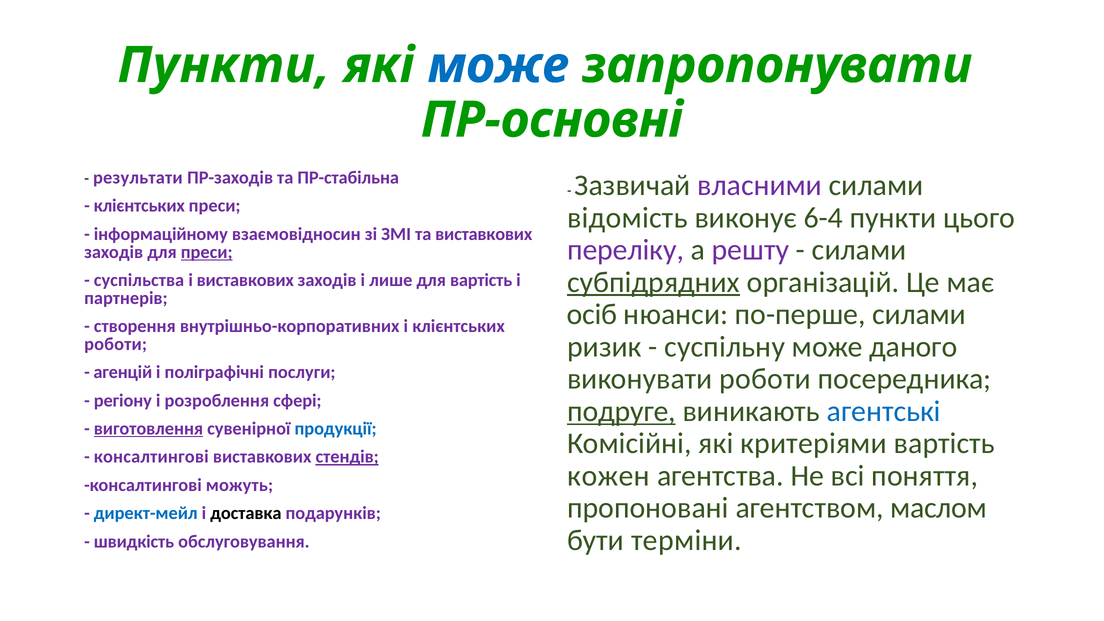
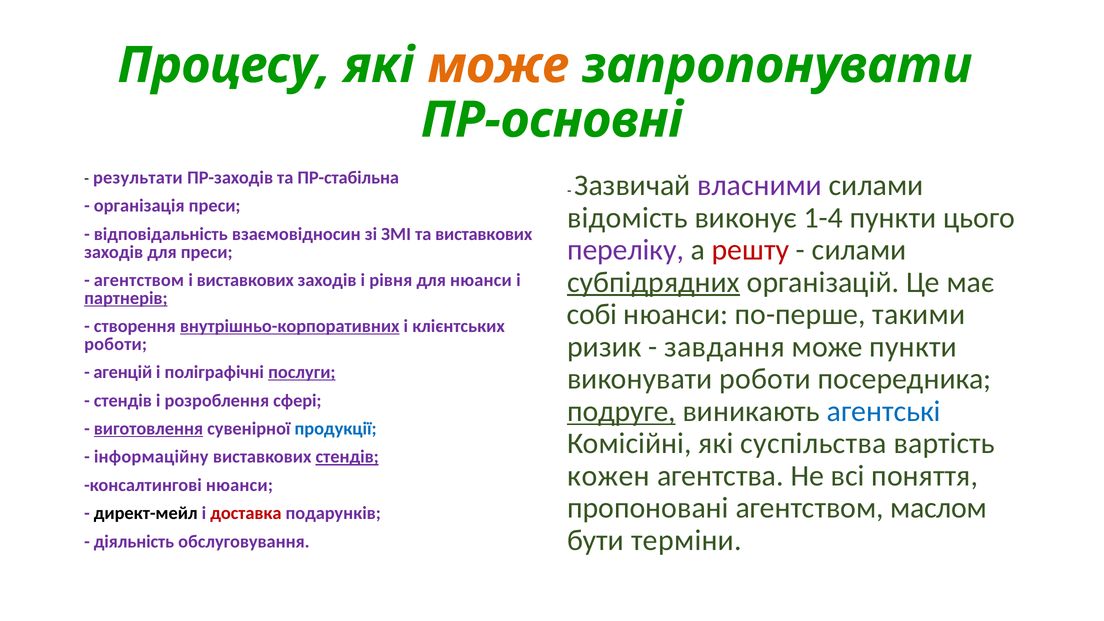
Пункти at (224, 65): Пункти -> Процесу
може at (498, 65) colour: blue -> orange
клієнтських at (139, 206): клієнтських -> організація
6-4: 6-4 -> 1-4
інформаційному: інформаційному -> відповідальність
решту colour: purple -> red
преси at (207, 252) underline: present -> none
суспільства at (139, 280): суспільства -> агентством
лише: лише -> рівня
для вартість: вартість -> нюанси
партнерів underline: none -> present
осіб: осіб -> собі
по-перше силами: силами -> такими
внутрішньо-корпоративних underline: none -> present
суспільну: суспільну -> завдання
може даного: даного -> пункти
послуги underline: none -> present
регіону at (123, 400): регіону -> стендів
критеріями: критеріями -> суспільства
консалтингові at (151, 457): консалтингові -> інформаційну
консалтингові можуть: можуть -> нюанси
директ-мейл colour: blue -> black
доставка colour: black -> red
швидкість: швидкість -> діяльність
